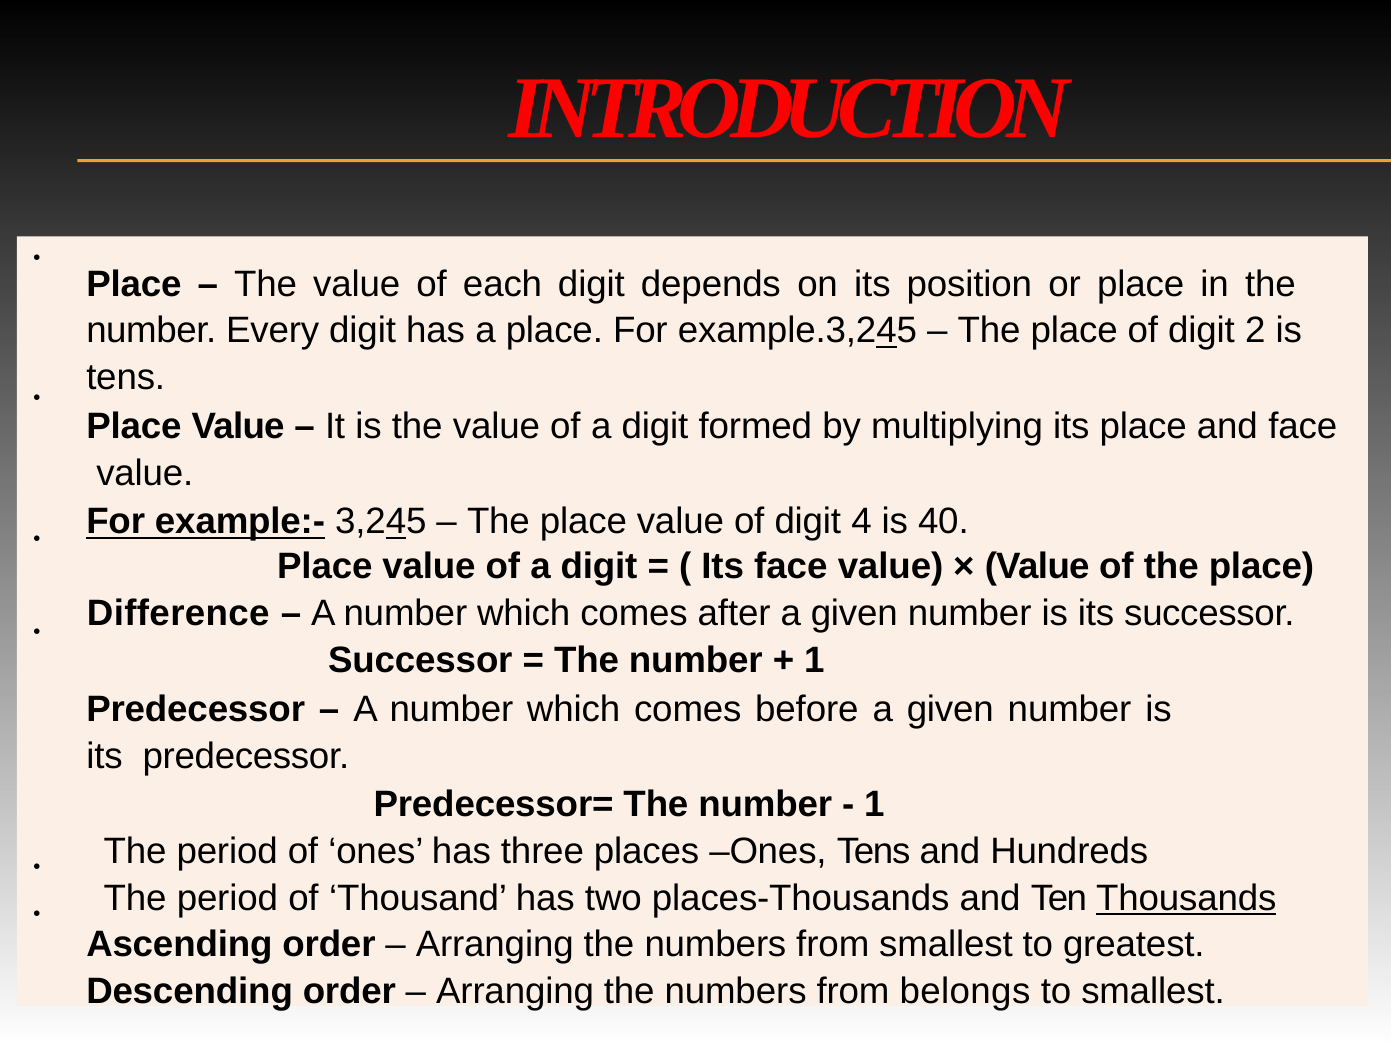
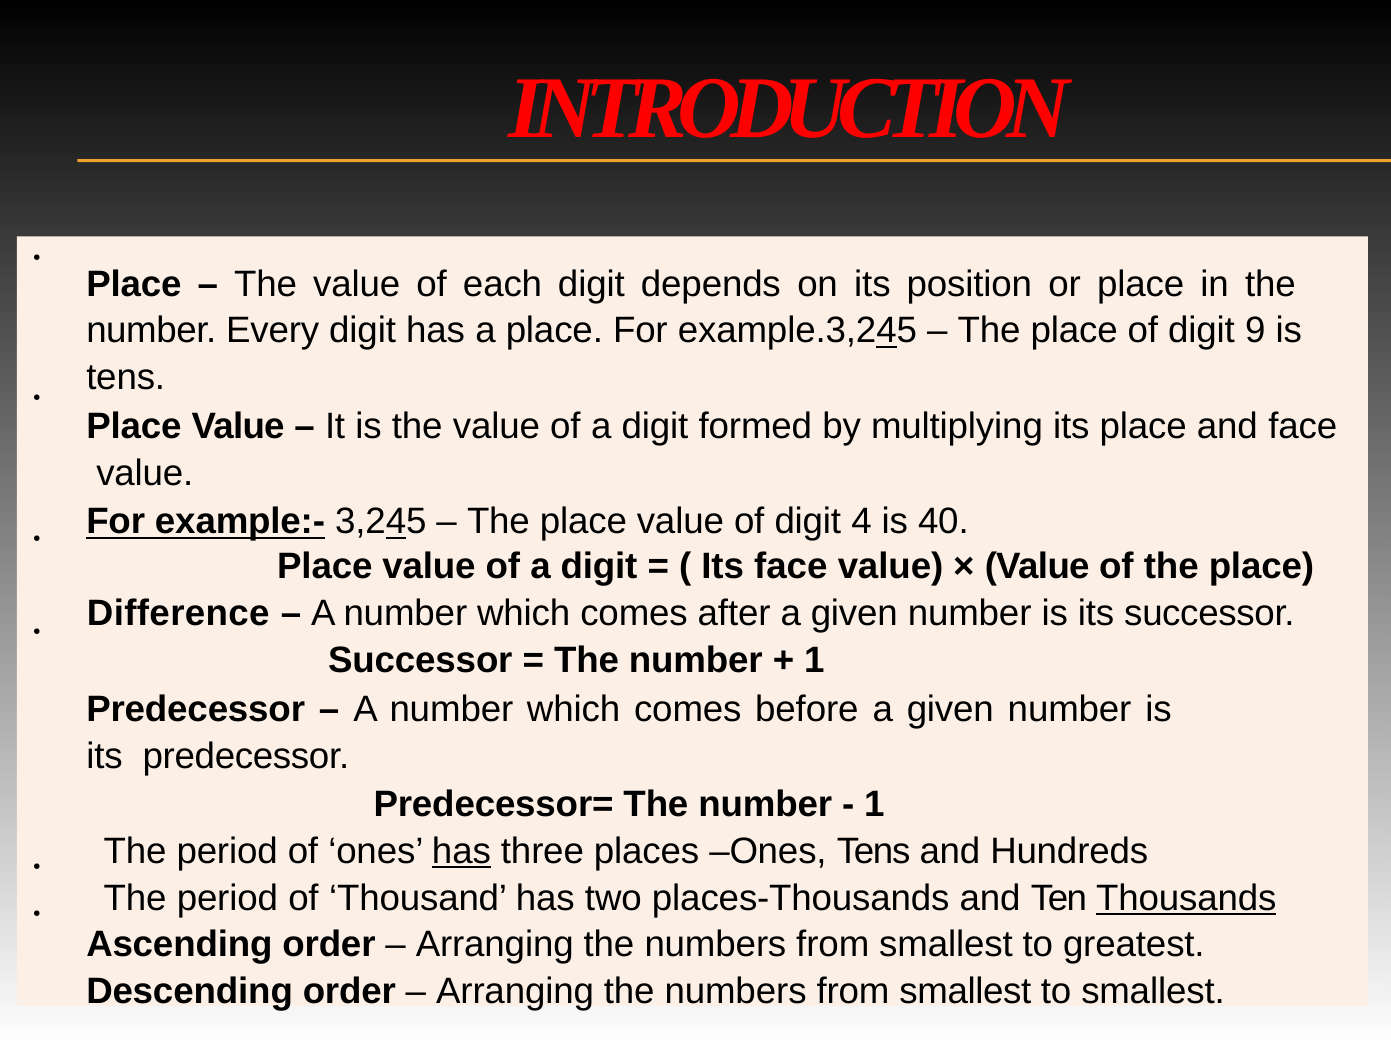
2: 2 -> 9
has at (461, 852) underline: none -> present
belongs at (965, 992): belongs -> smallest
